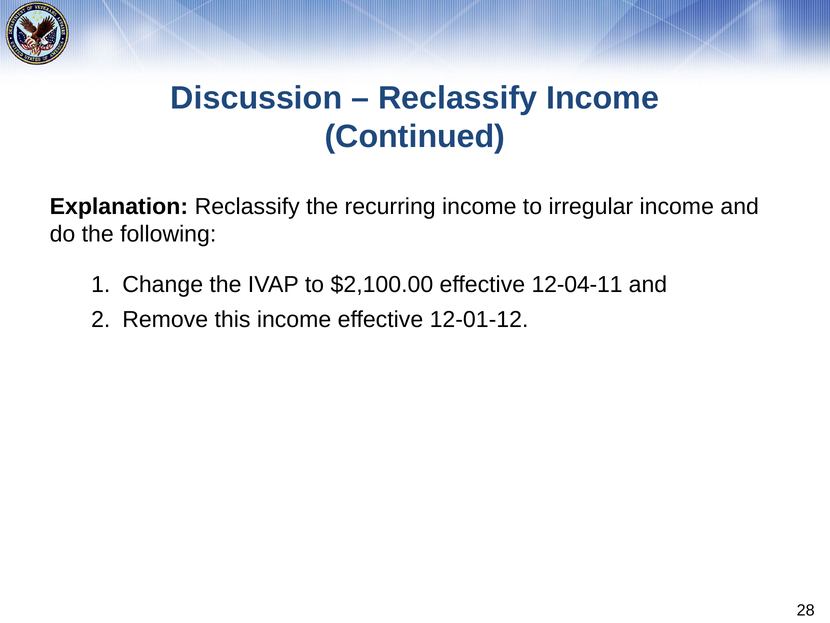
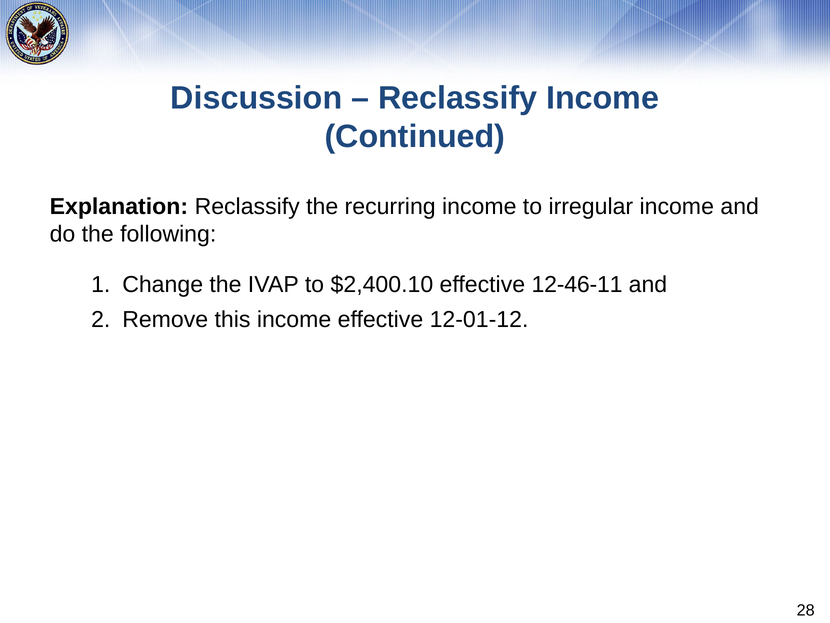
$2,100.00: $2,100.00 -> $2,400.10
12-04-11: 12-04-11 -> 12-46-11
